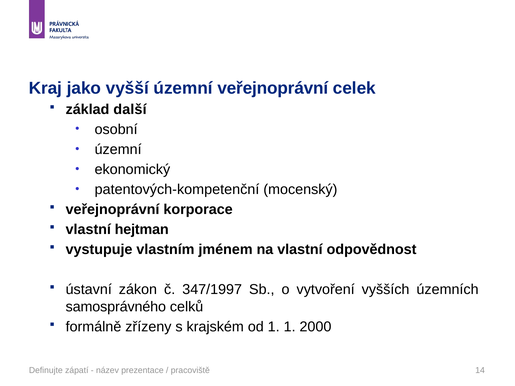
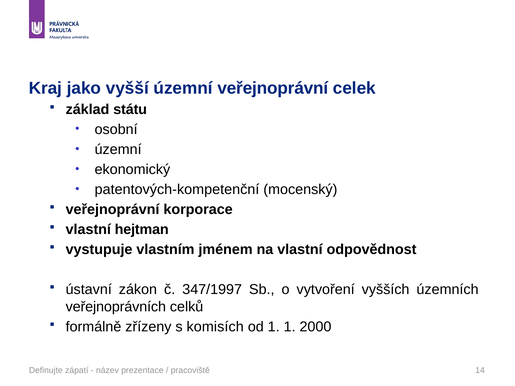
další: další -> státu
samosprávného: samosprávného -> veřejnoprávních
krajském: krajském -> komisích
